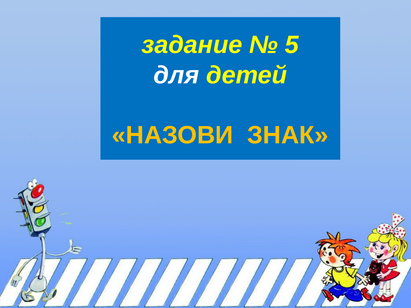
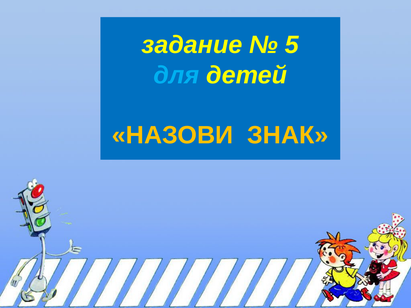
для colour: white -> light blue
